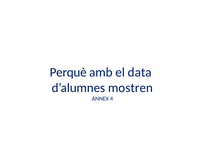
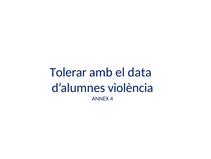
Perquè: Perquè -> Tolerar
mostren: mostren -> violència
